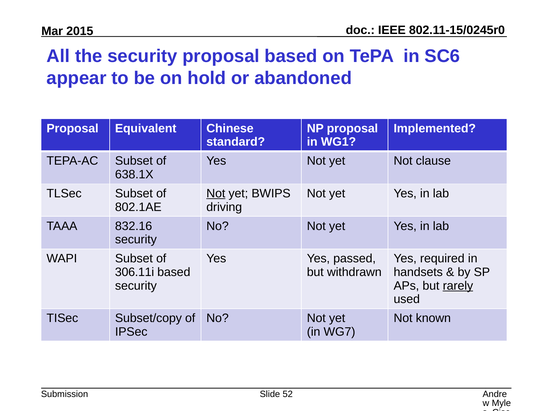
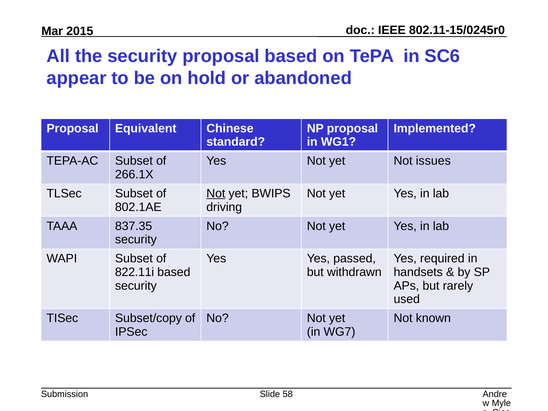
clause: clause -> issues
638.1X: 638.1X -> 266.1X
832.16: 832.16 -> 837.35
306.11i: 306.11i -> 822.11i
rarely underline: present -> none
52: 52 -> 58
